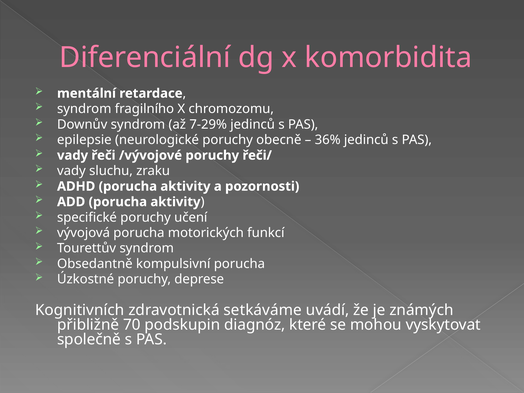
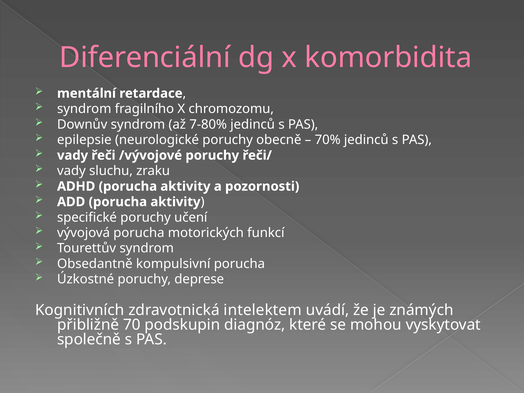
7-29%: 7-29% -> 7-80%
36%: 36% -> 70%
setkáváme: setkáváme -> intelektem
